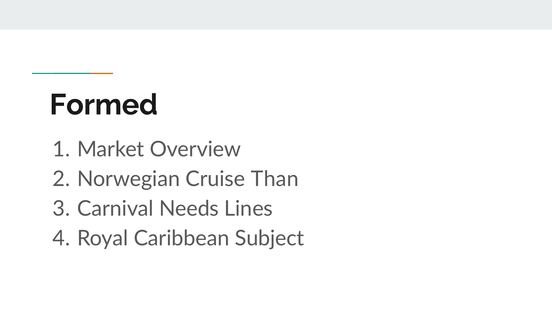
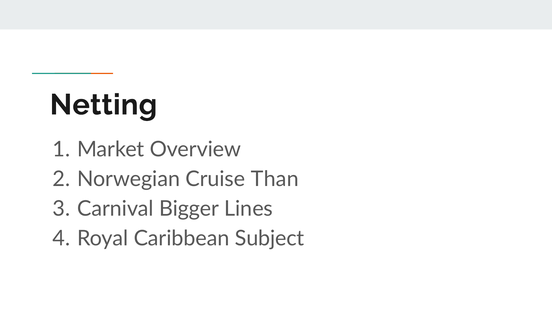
Formed: Formed -> Netting
Needs: Needs -> Bigger
